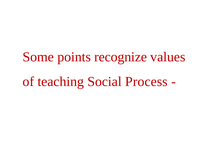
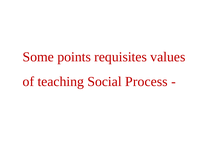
recognize: recognize -> requisites
